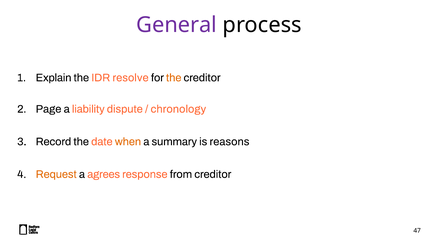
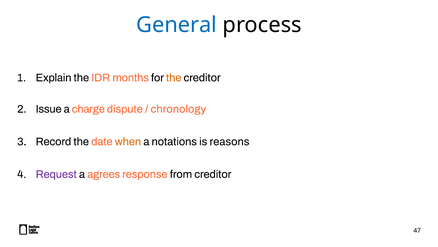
General colour: purple -> blue
resolve: resolve -> months
Page: Page -> Issue
liability: liability -> charge
summary: summary -> notations
Request colour: orange -> purple
